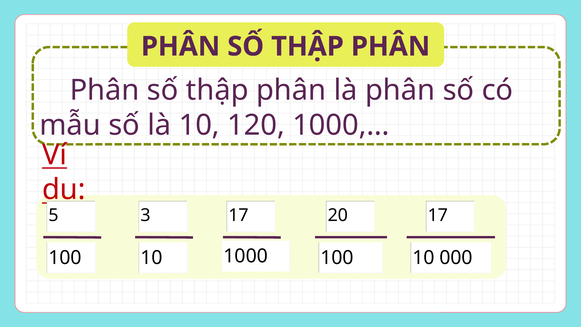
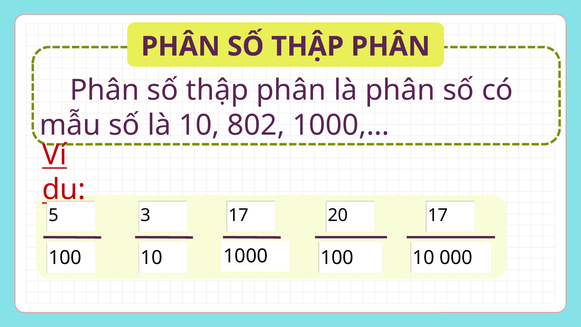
120: 120 -> 802
